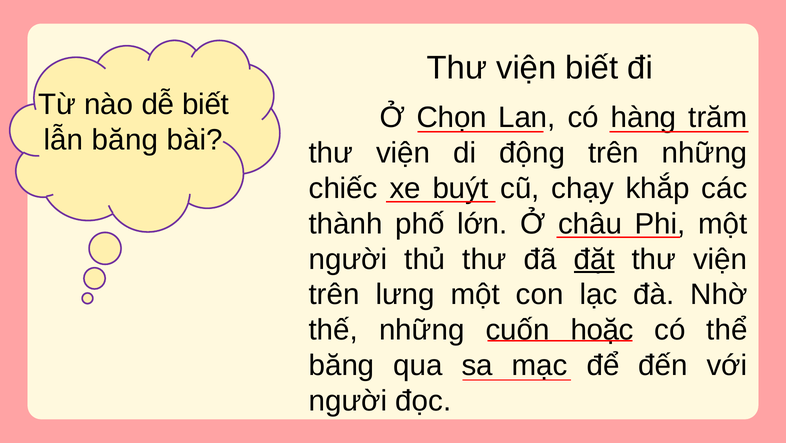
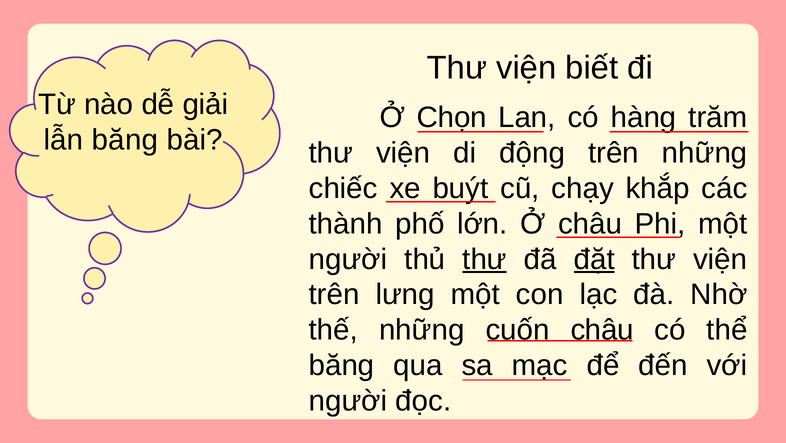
dễ biết: biết -> giải
thư at (485, 259) underline: none -> present
cuốn hoặc: hoặc -> châu
